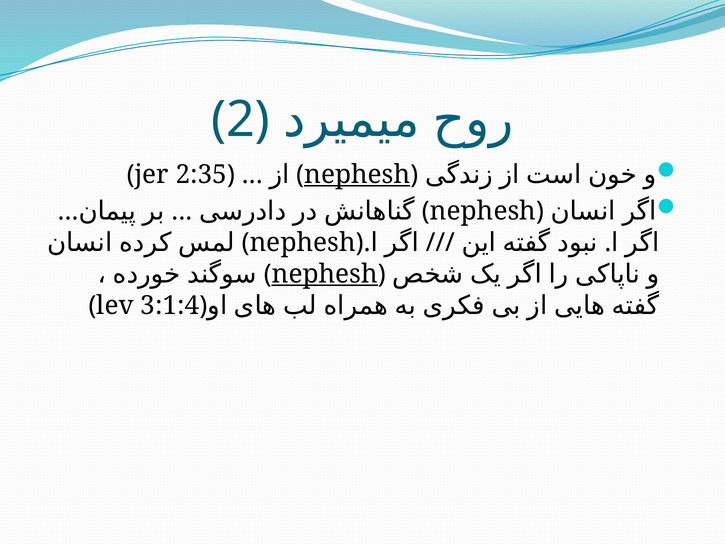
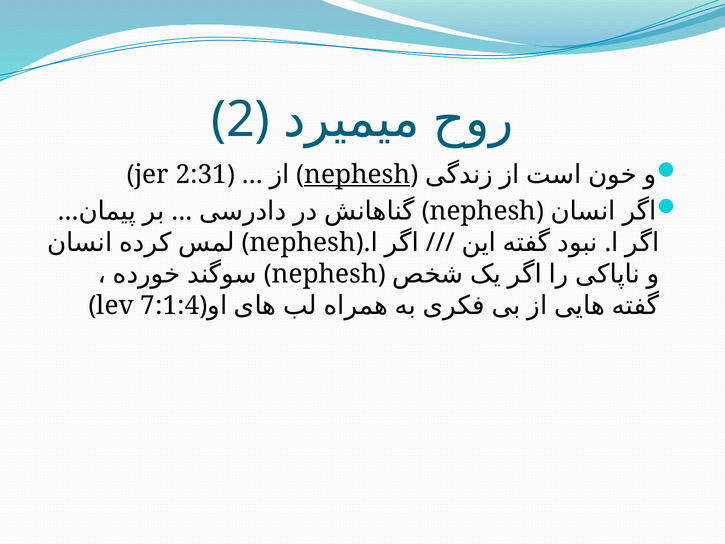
2:35: 2:35 -> 2:31
nephesh at (325, 274) underline: present -> none
3:1:4: 3:1:4 -> 7:1:4
